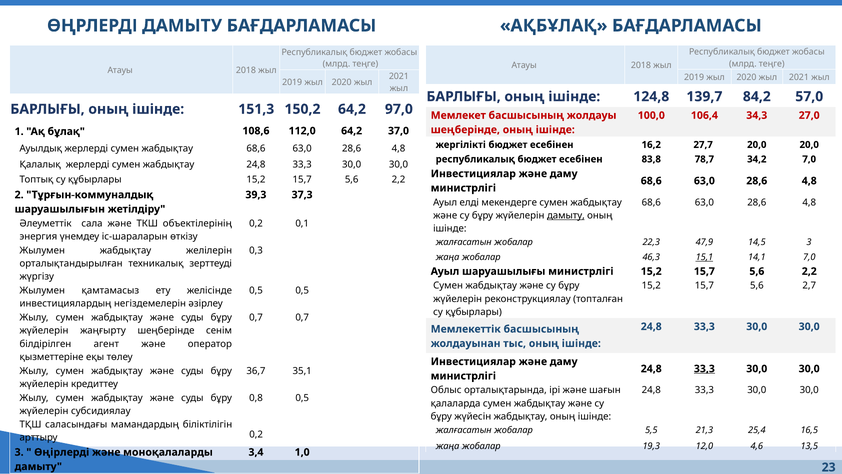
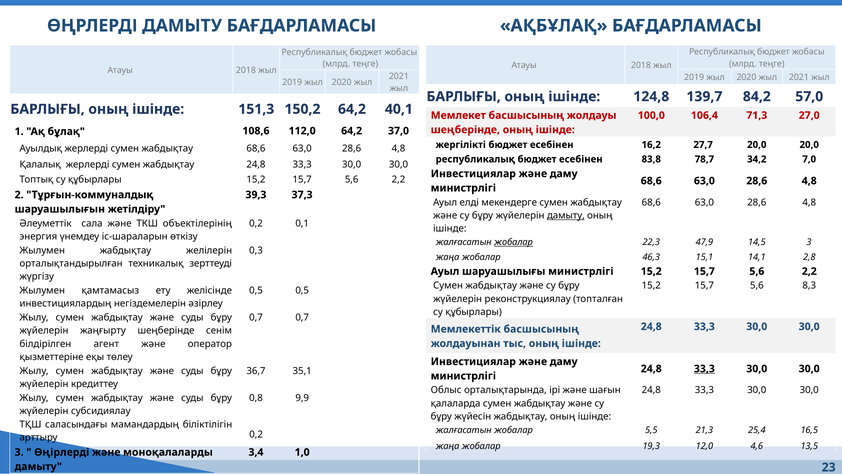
97,0: 97,0 -> 40,1
34,3: 34,3 -> 71,3
жобалар at (513, 242) underline: none -> present
15,1 underline: present -> none
14,1 7,0: 7,0 -> 2,8
2,7: 2,7 -> 8,3
0,8 0,5: 0,5 -> 9,9
